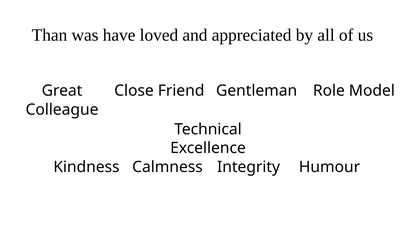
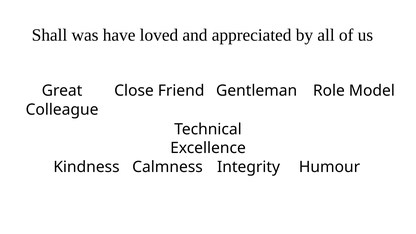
Than: Than -> Shall
